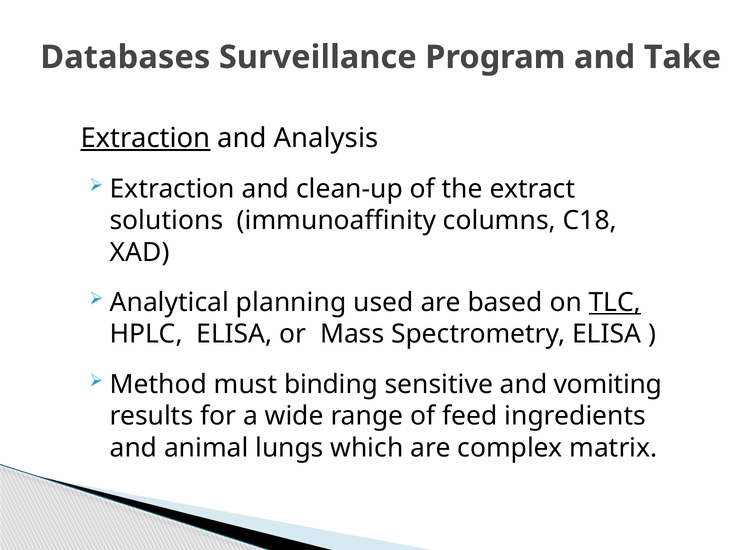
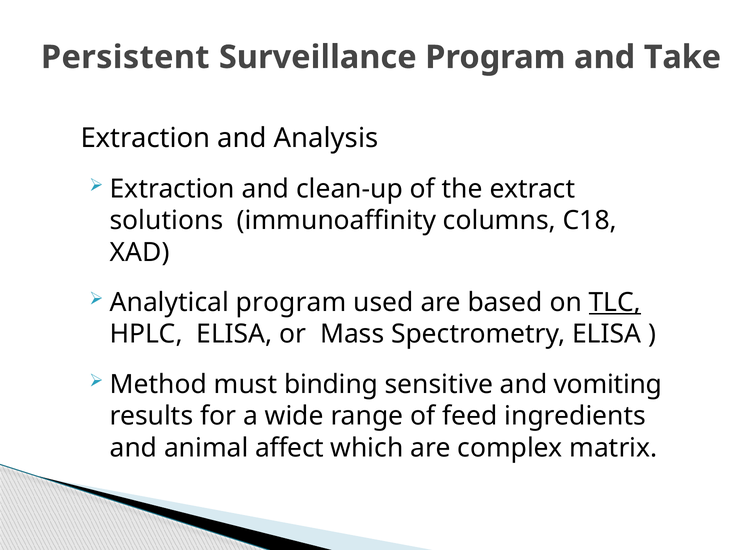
Databases: Databases -> Persistent
Extraction at (145, 138) underline: present -> none
Analytical planning: planning -> program
lungs: lungs -> affect
